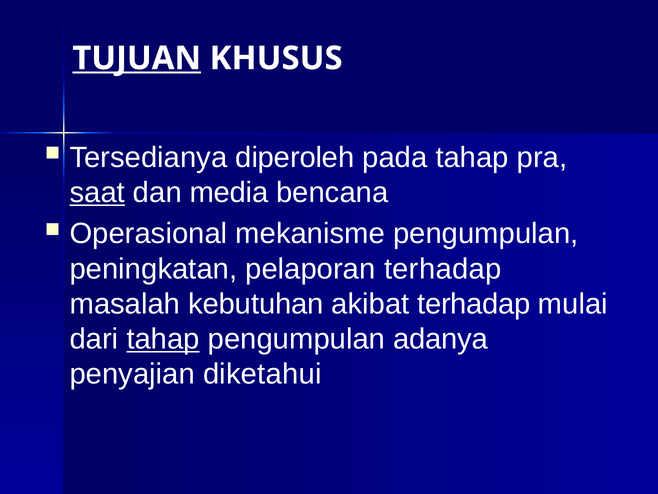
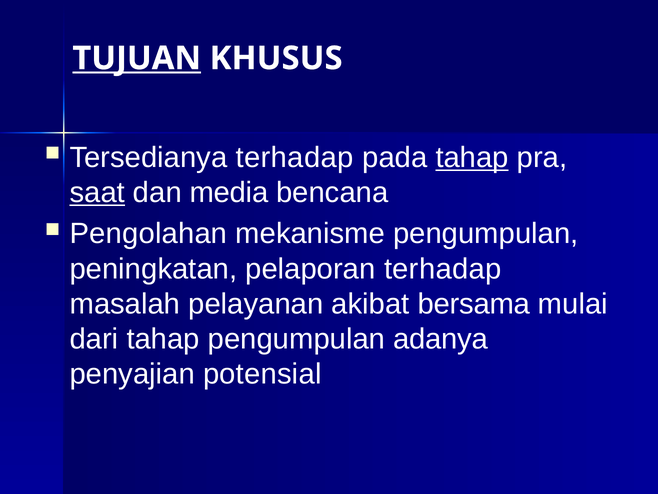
Tersedianya diperoleh: diperoleh -> terhadap
tahap at (472, 157) underline: none -> present
Operasional: Operasional -> Pengolahan
kebutuhan: kebutuhan -> pelayanan
akibat terhadap: terhadap -> bersama
tahap at (163, 339) underline: present -> none
diketahui: diketahui -> potensial
